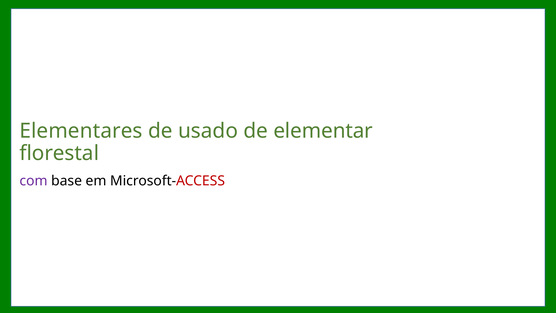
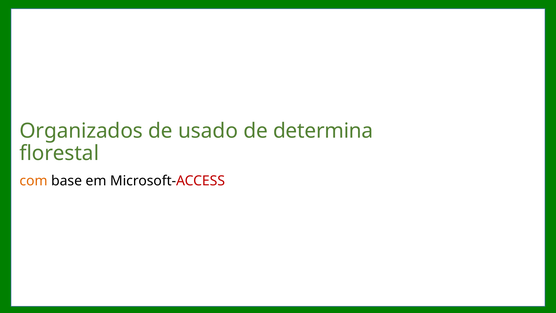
Elementares: Elementares -> Organizados
elementar: elementar -> determina
com colour: purple -> orange
